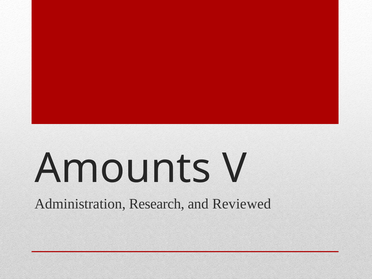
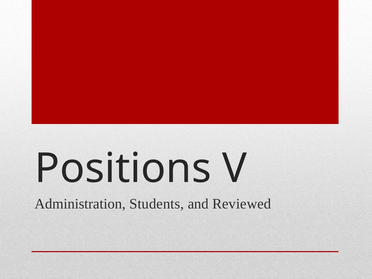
Amounts: Amounts -> Positions
Research: Research -> Students
